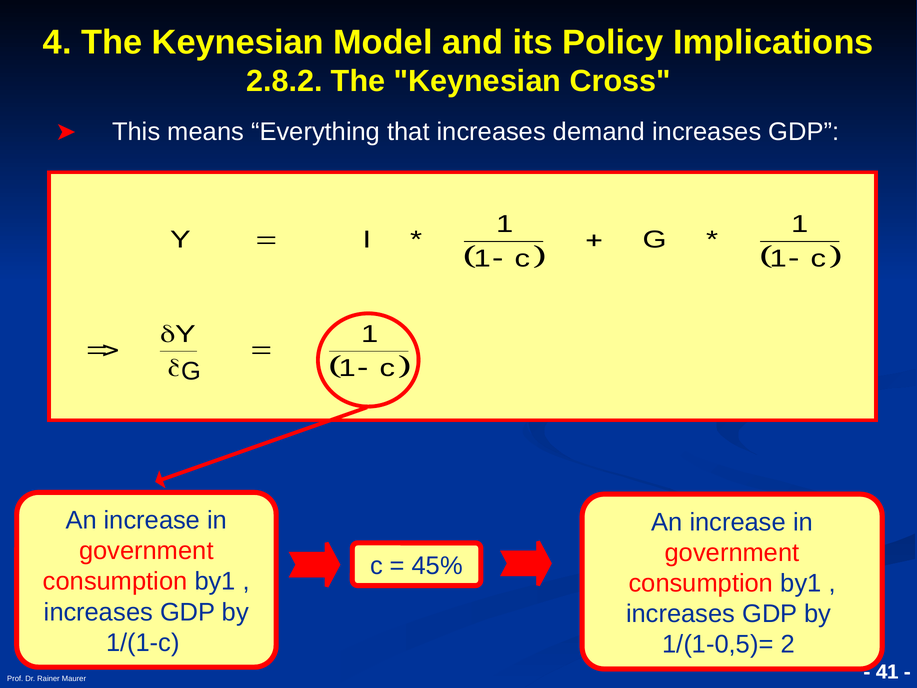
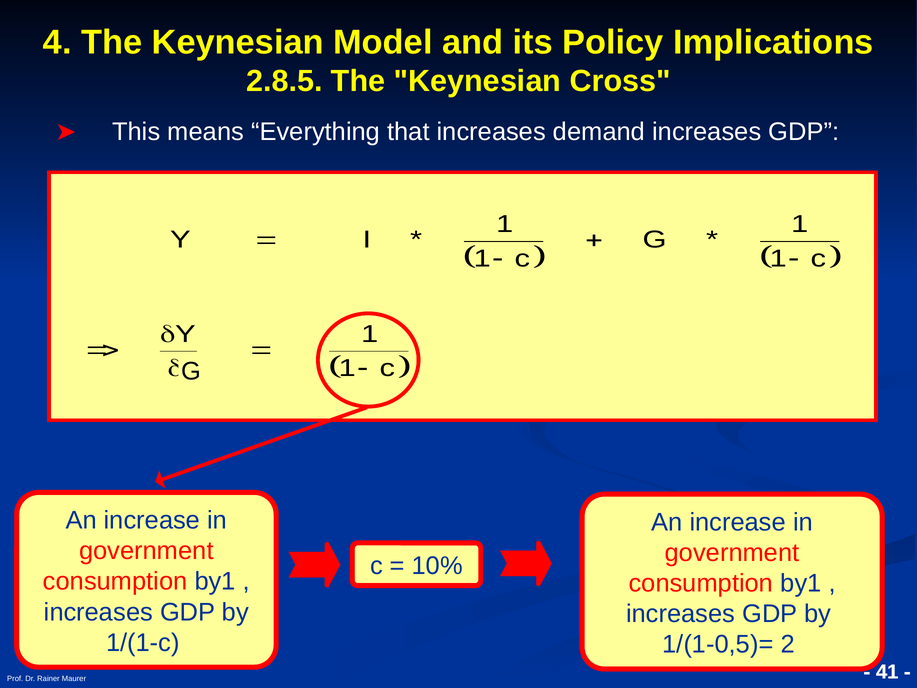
2.8.2: 2.8.2 -> 2.8.5
45%: 45% -> 10%
